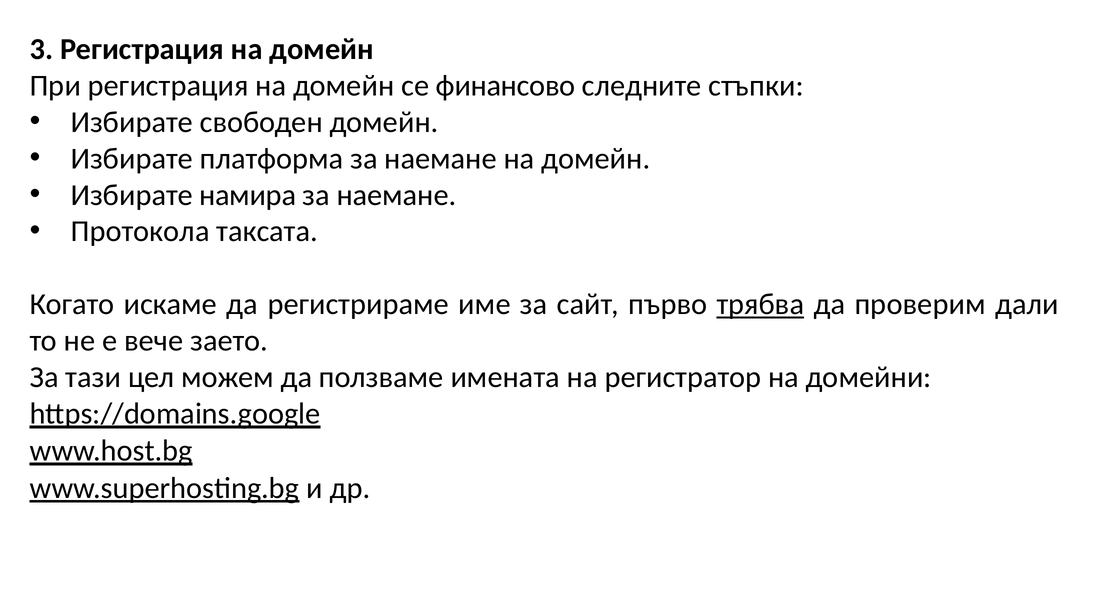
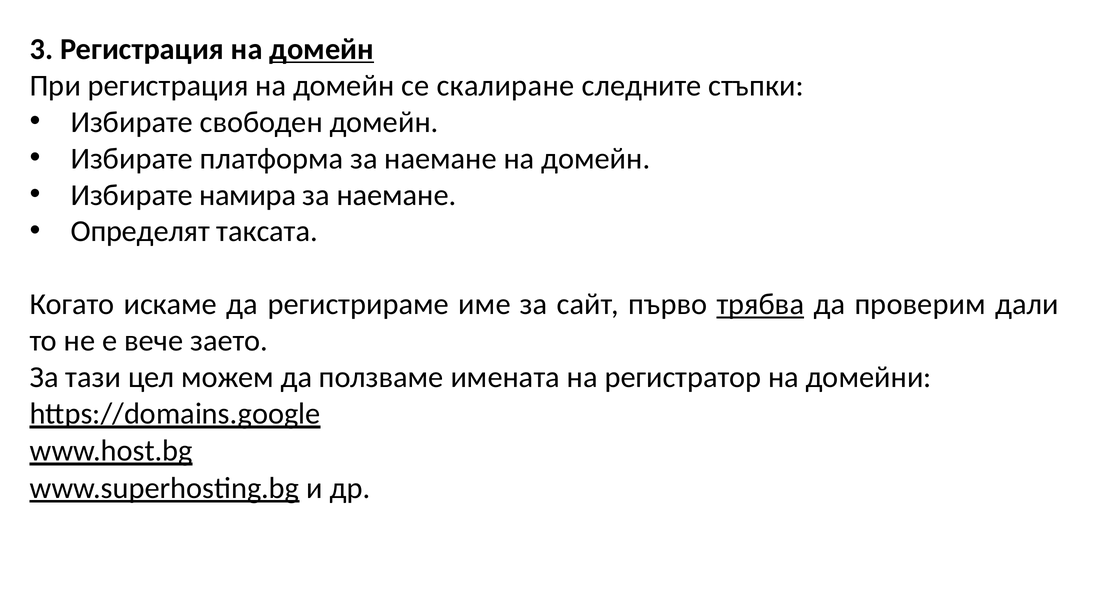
домейн at (322, 49) underline: none -> present
финансово: финансово -> скалиране
Протокола: Протокола -> Определят
